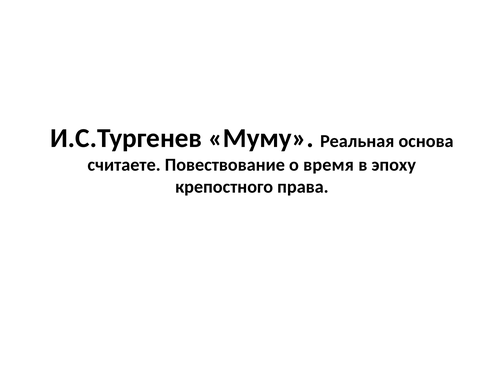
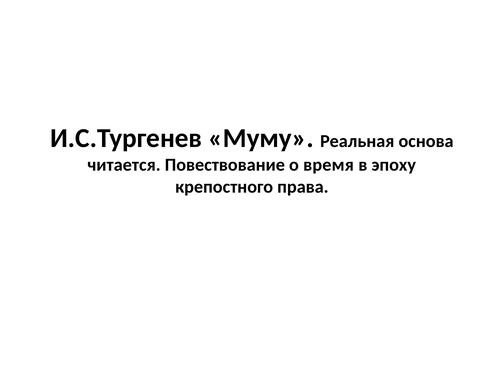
считаете: считаете -> читается
